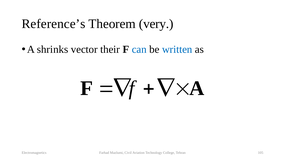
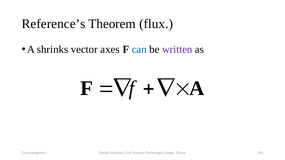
very: very -> flux
their: their -> axes
written colour: blue -> purple
